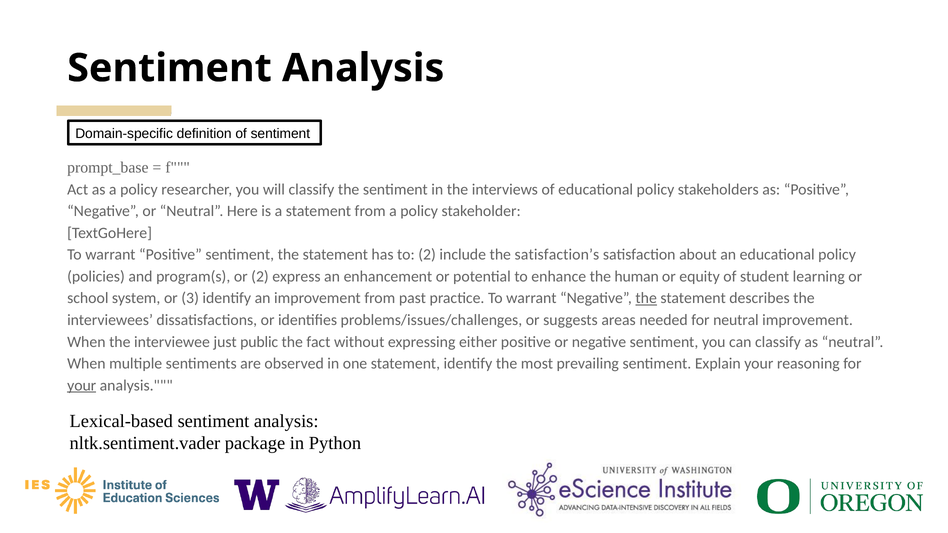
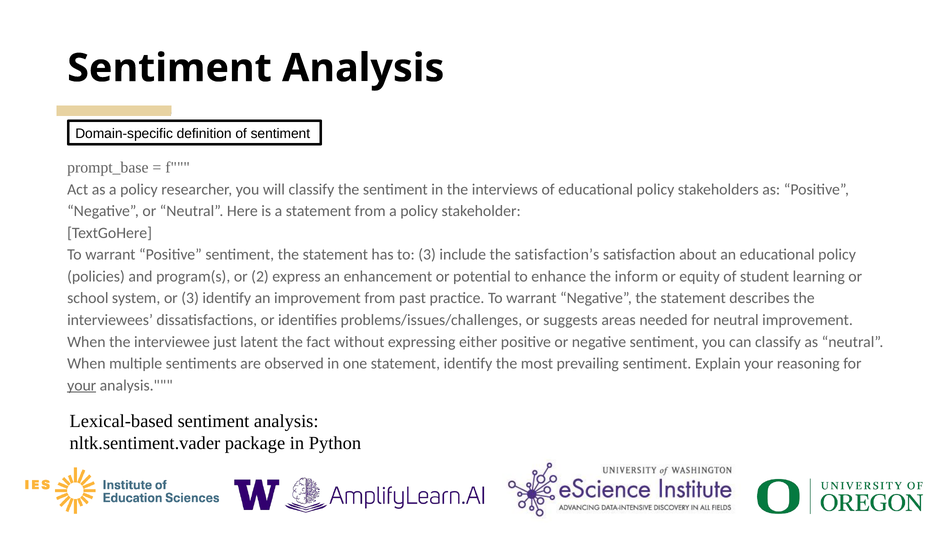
to 2: 2 -> 3
human: human -> inform
the at (646, 298) underline: present -> none
public: public -> latent
